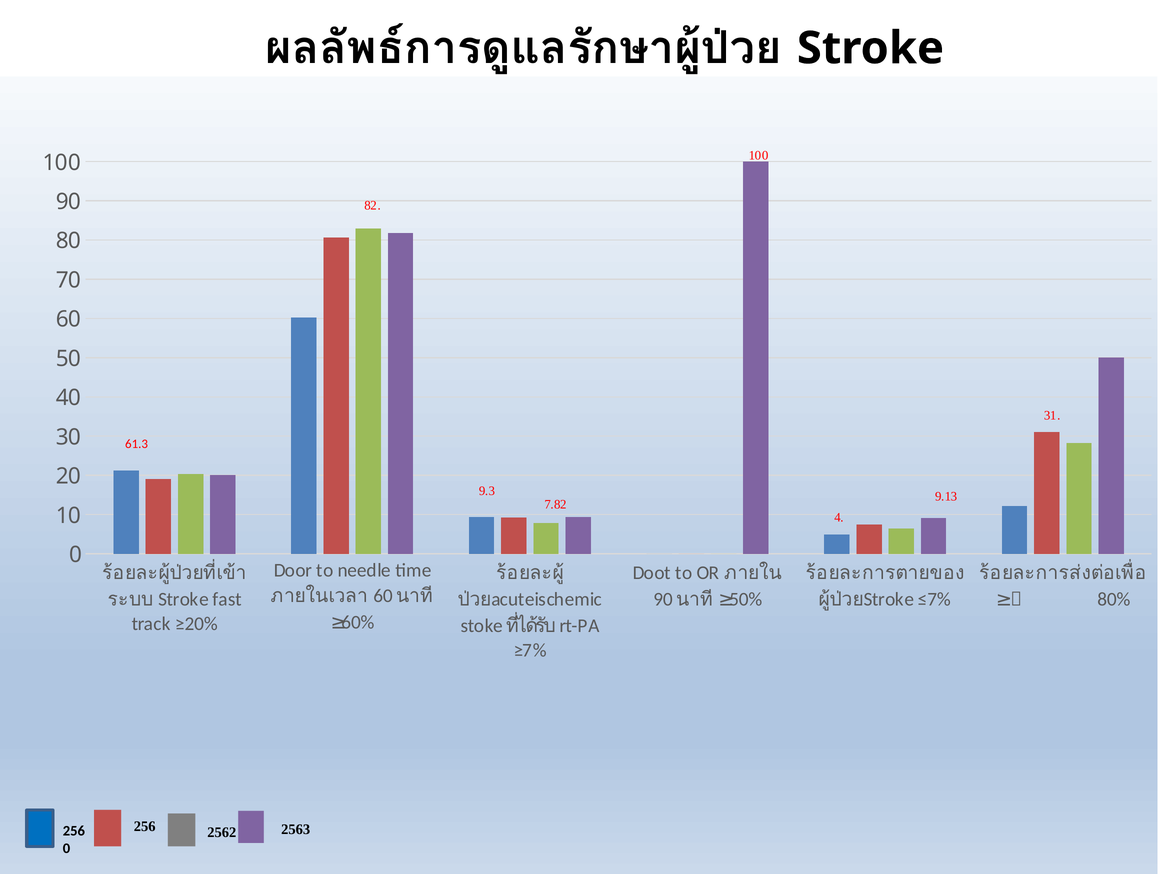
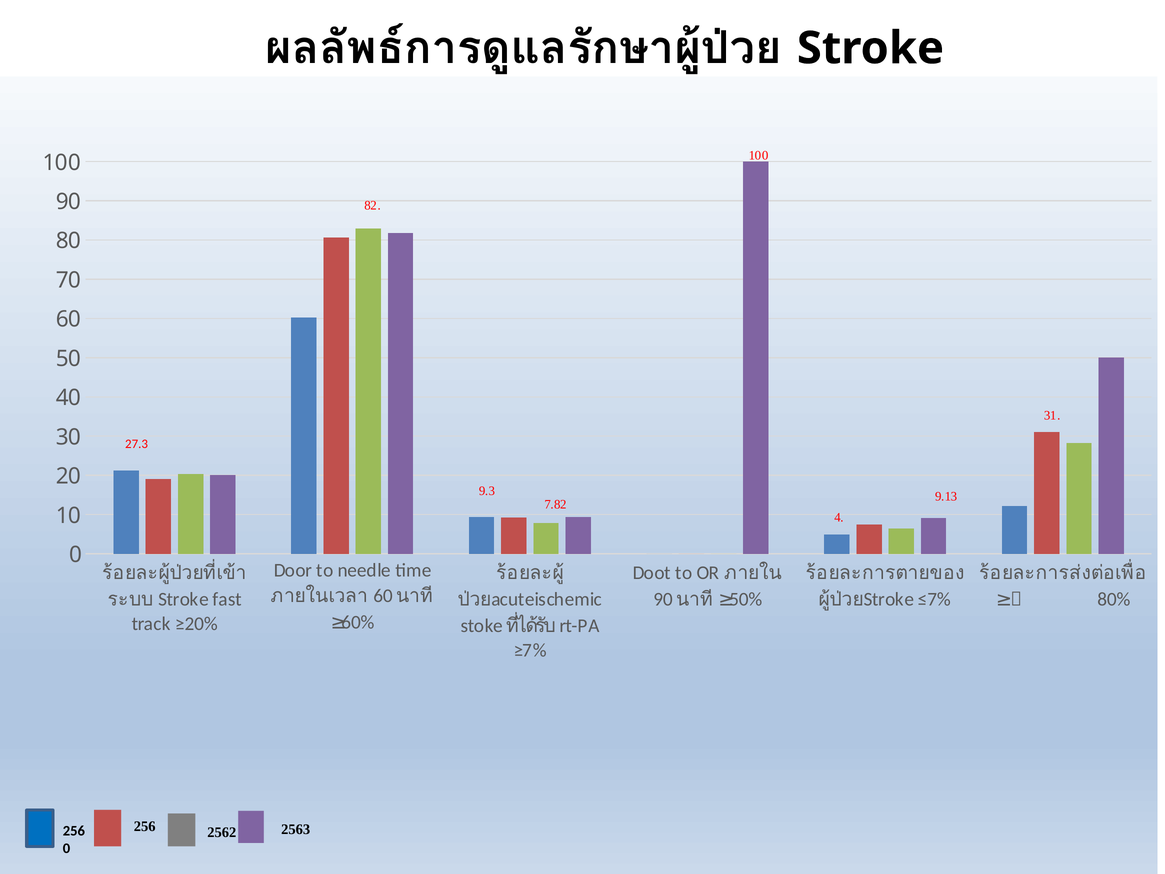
61.3: 61.3 -> 27.3
